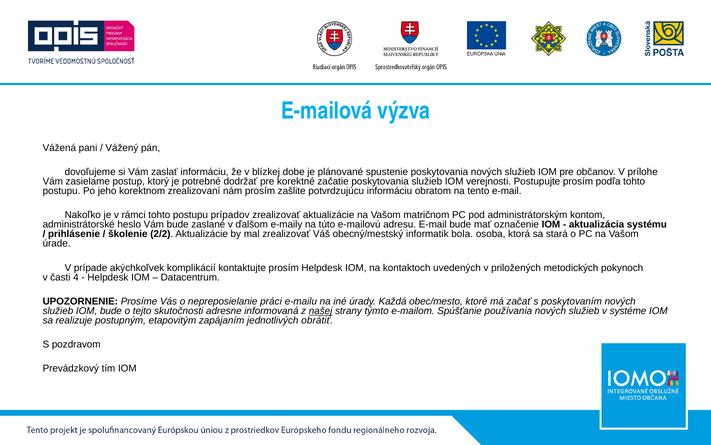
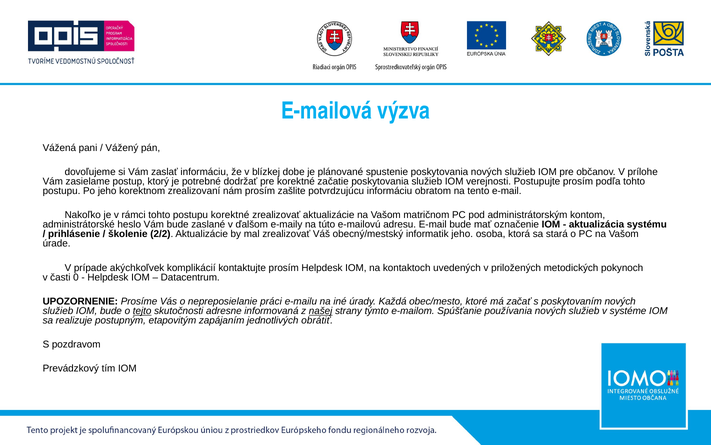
postupu prípadov: prípadov -> korektné
informatik bola: bola -> jeho
4: 4 -> 0
tejto underline: none -> present
